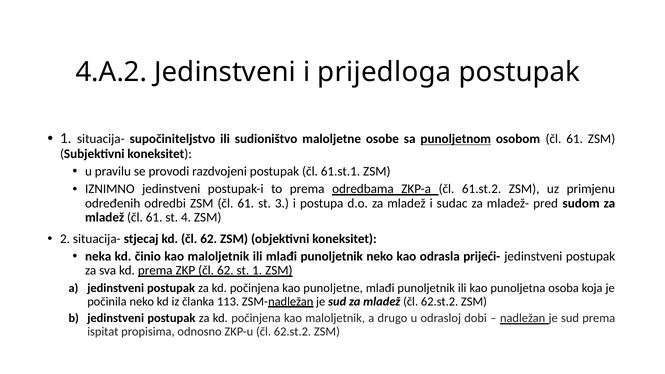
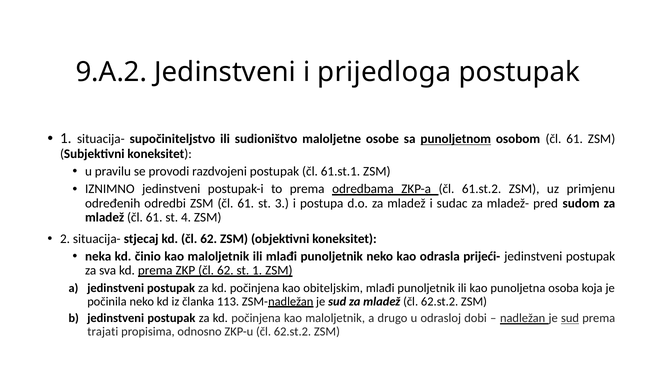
4.A.2: 4.A.2 -> 9.A.2
punoljetne: punoljetne -> obiteljskim
sud at (570, 318) underline: none -> present
ispitat: ispitat -> trajati
